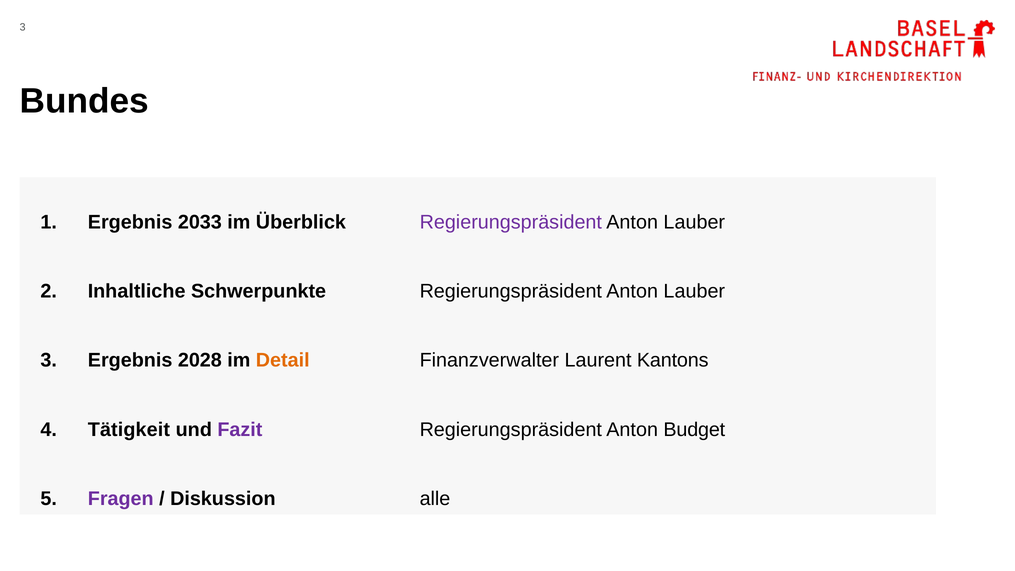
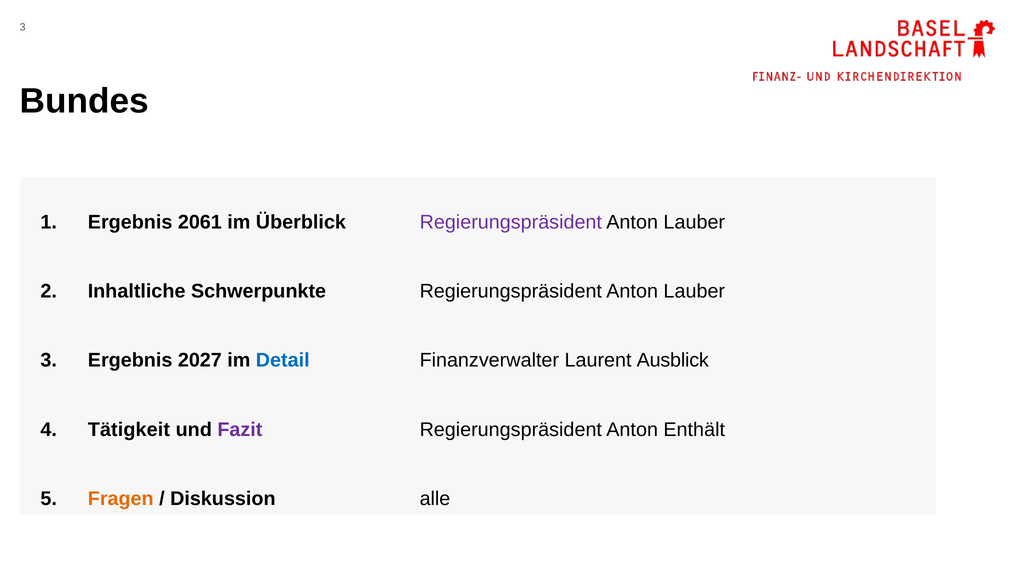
2033: 2033 -> 2061
2028: 2028 -> 2027
Detail colour: orange -> blue
Kantons: Kantons -> Ausblick
Budget: Budget -> Enthält
Fragen colour: purple -> orange
